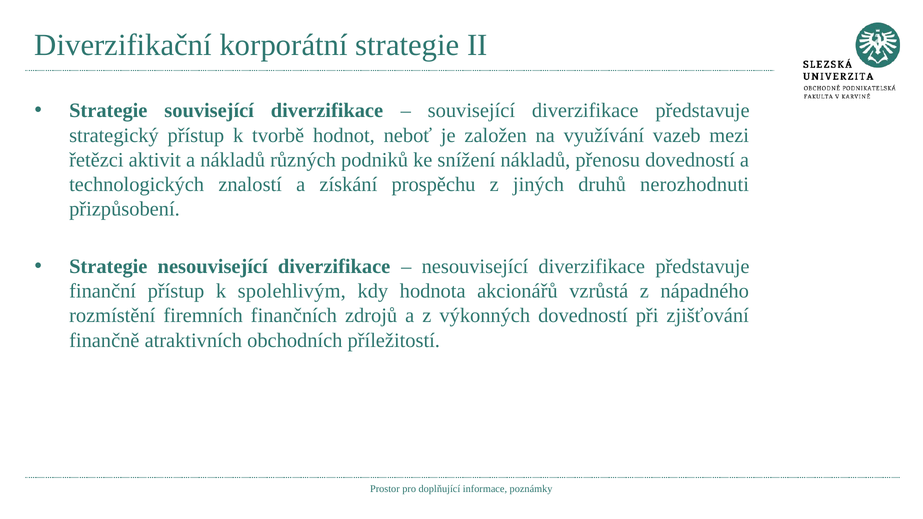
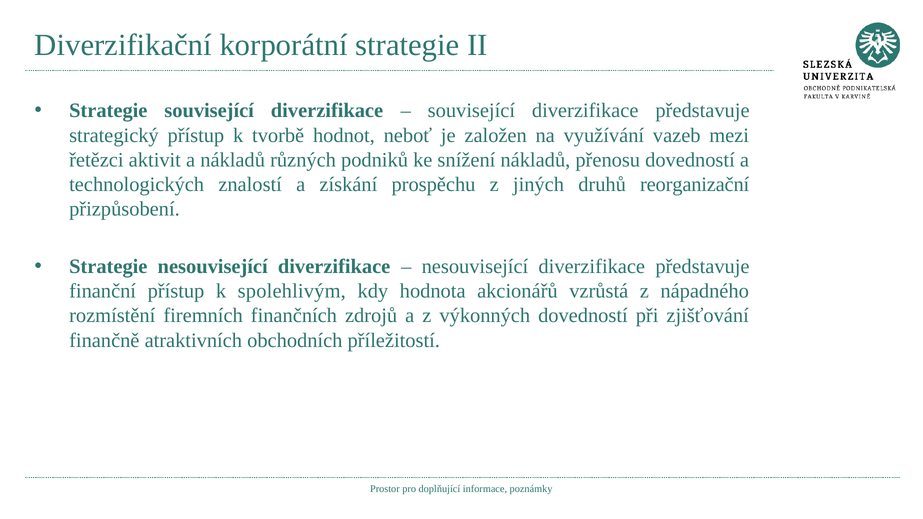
nerozhodnuti: nerozhodnuti -> reorganizační
